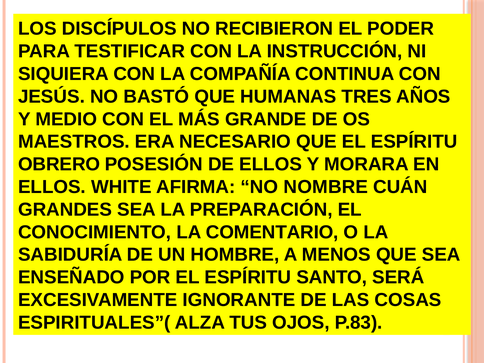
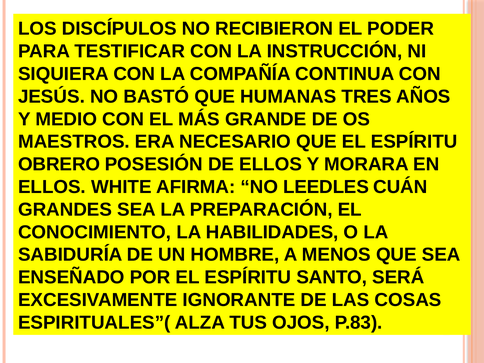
NOMBRE: NOMBRE -> LEEDLES
COMENTARIO: COMENTARIO -> HABILIDADES
